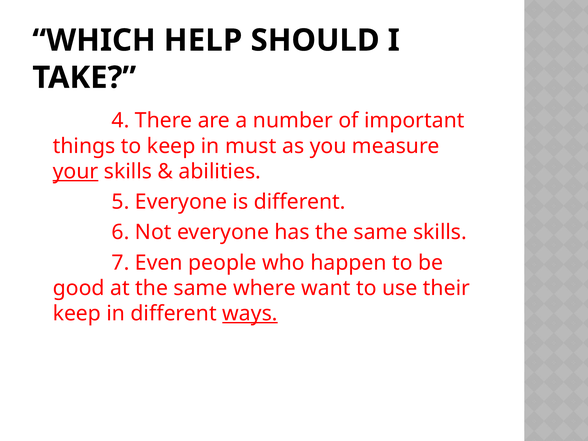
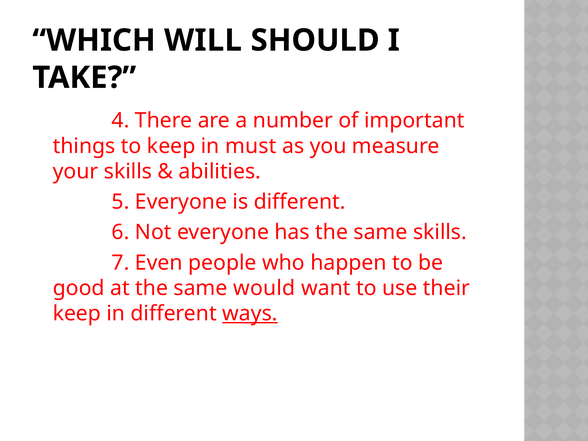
HELP: HELP -> WILL
your underline: present -> none
where: where -> would
